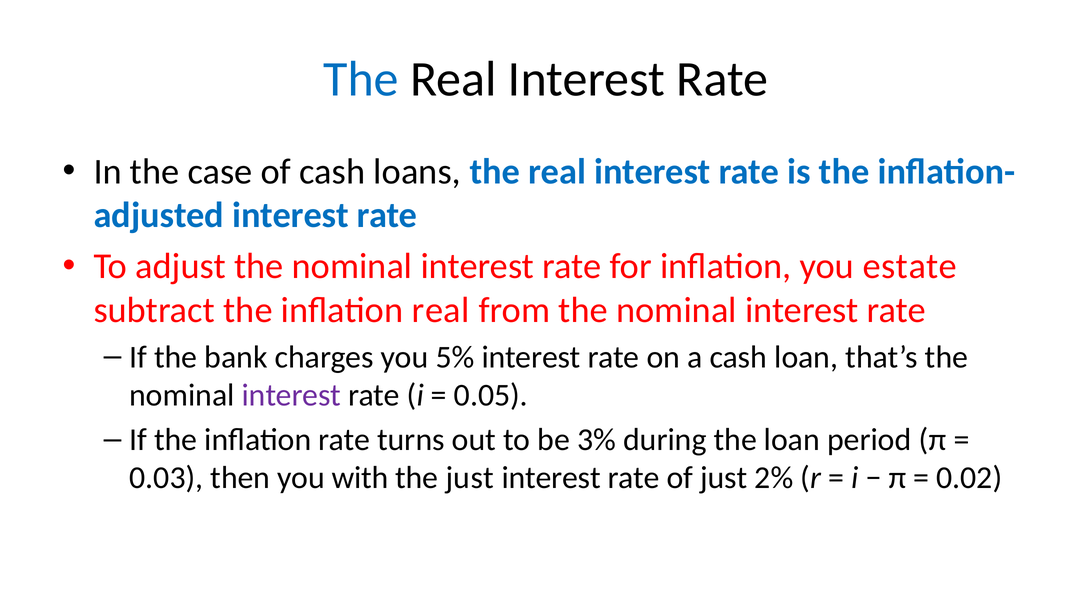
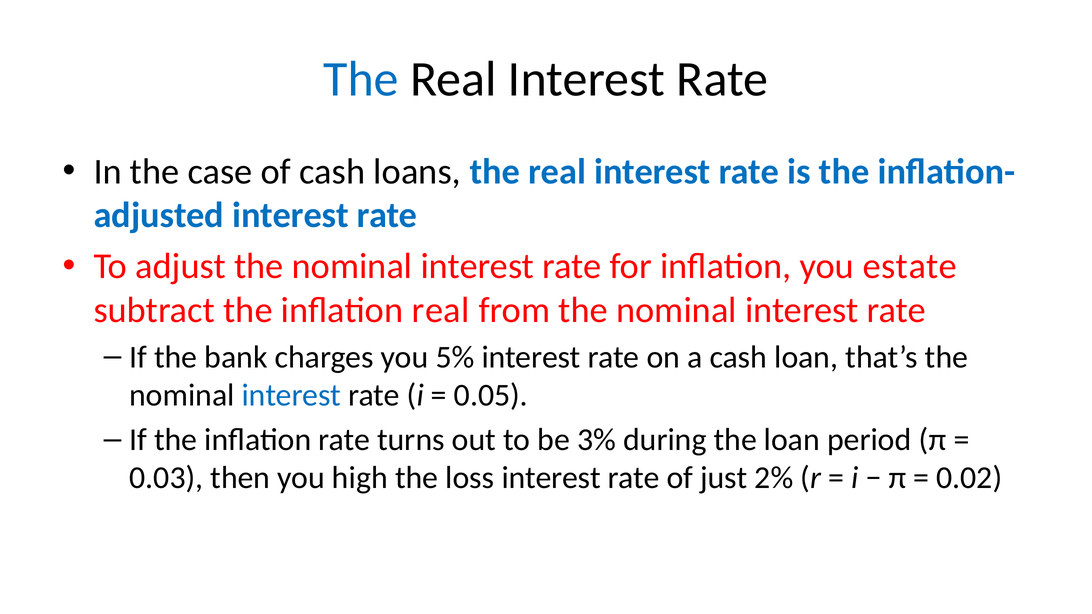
interest at (291, 395) colour: purple -> blue
with: with -> high
the just: just -> loss
